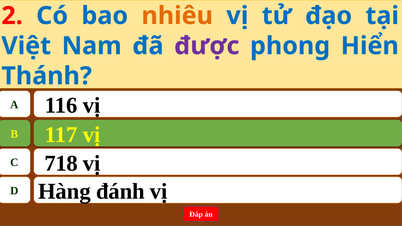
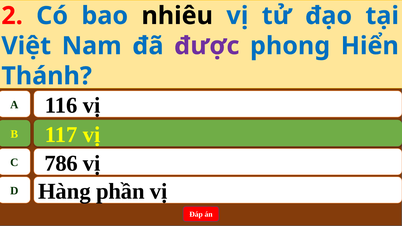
nhiêu colour: orange -> black
718: 718 -> 786
đánh: đánh -> phần
